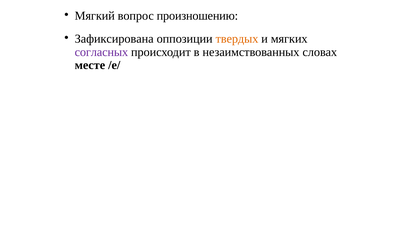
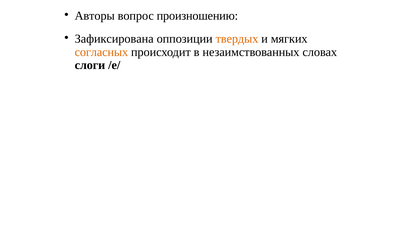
Мягкий: Мягкий -> Авторы
согласных colour: purple -> orange
месте: месте -> слоги
